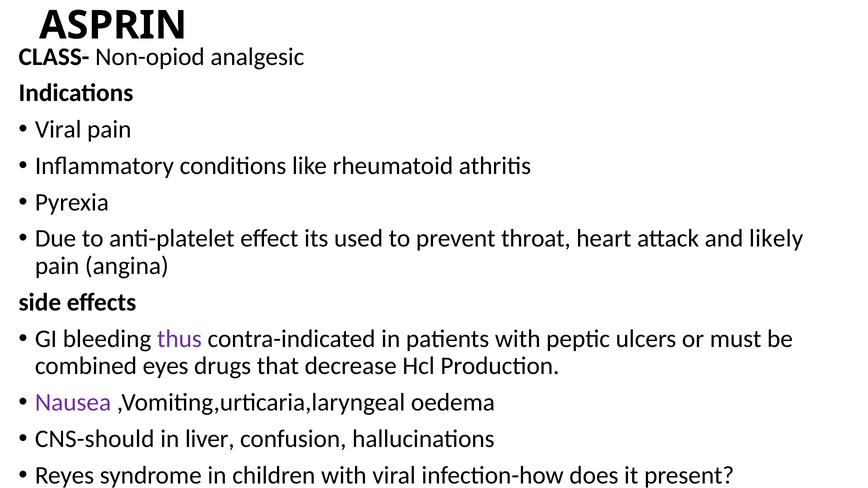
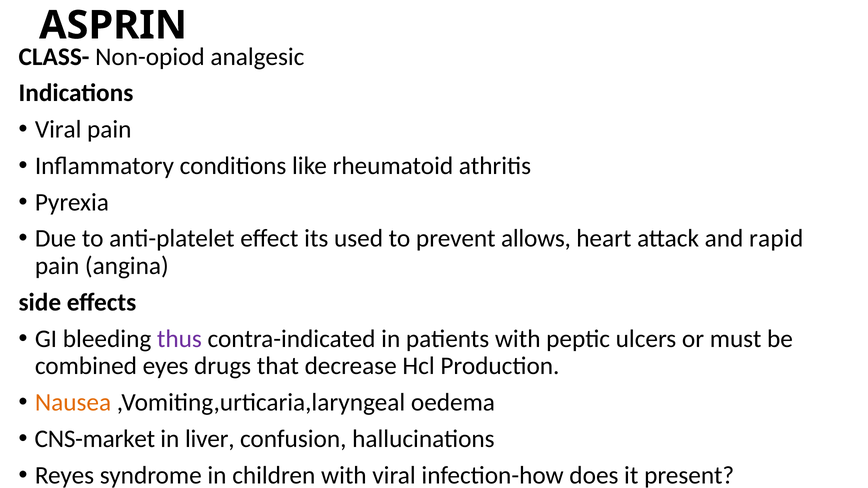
throat: throat -> allows
likely: likely -> rapid
Nausea colour: purple -> orange
CNS-should: CNS-should -> CNS-market
